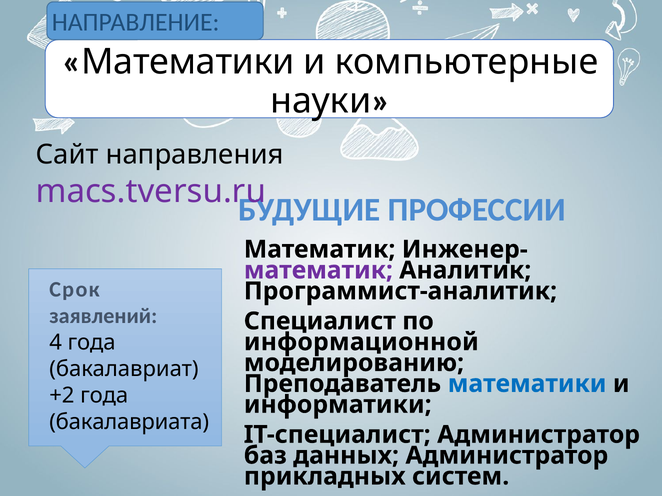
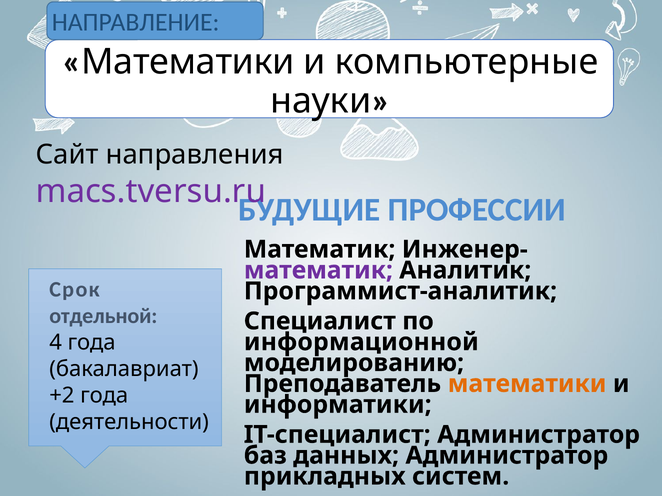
заявлений: заявлений -> отдельной
математики at (527, 384) colour: blue -> orange
бакалавриата: бакалавриата -> деятельности
